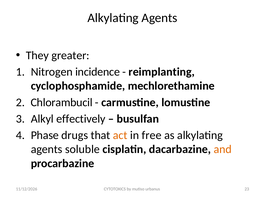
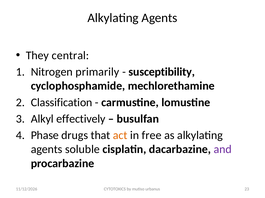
greater: greater -> central
incidence: incidence -> primarily
reimplanting: reimplanting -> susceptibility
Chlorambucil: Chlorambucil -> Classification
and colour: orange -> purple
